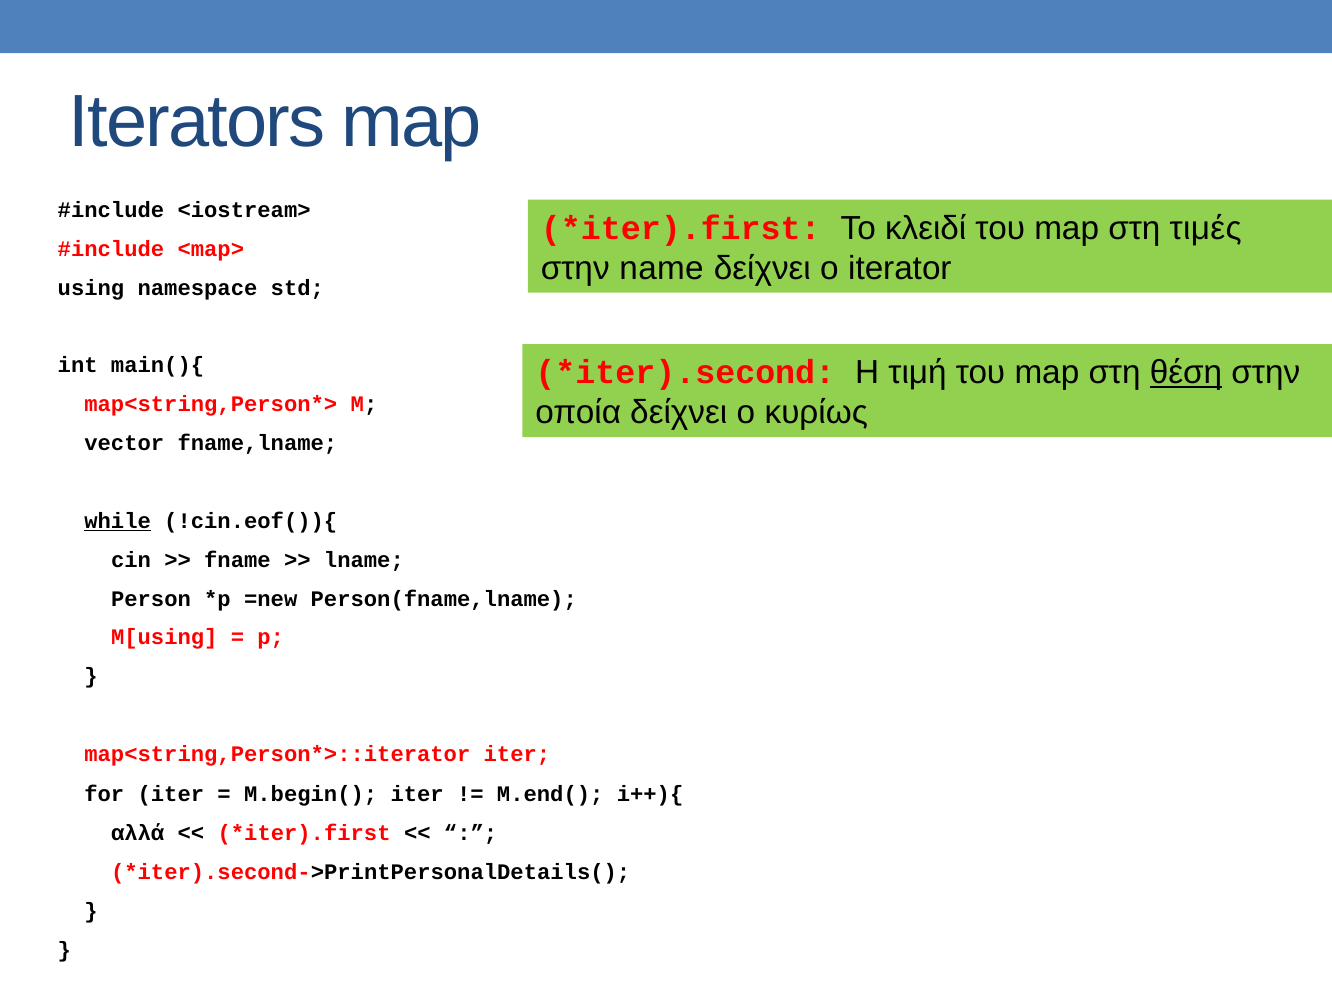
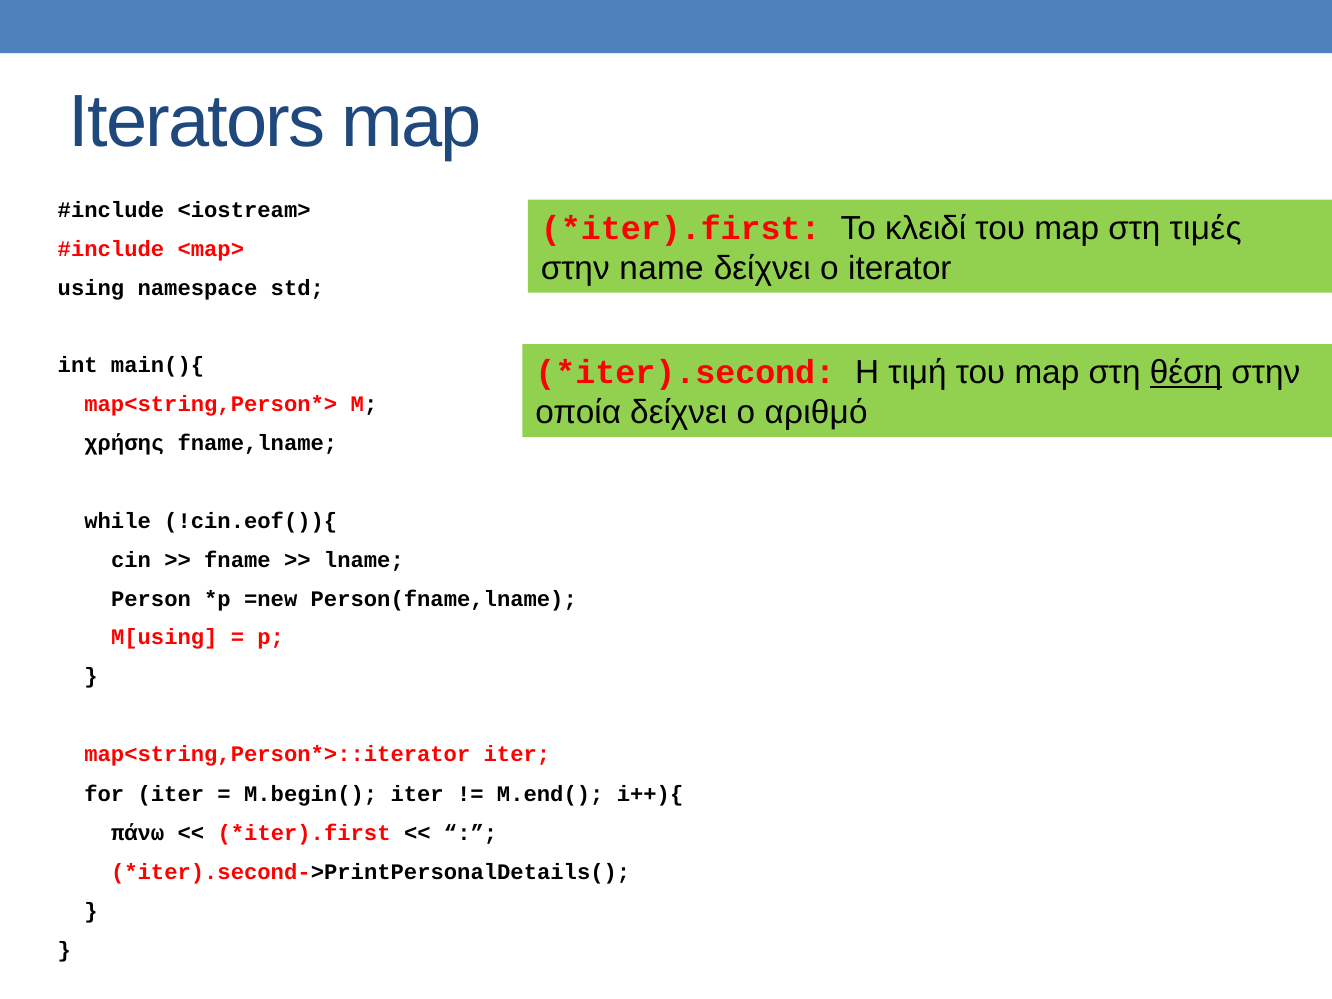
κυρίως: κυρίως -> αριθμό
vector: vector -> χρήσης
while underline: present -> none
αλλά: αλλά -> πάνω
